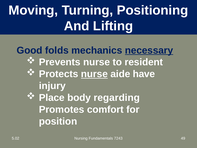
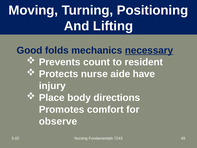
Prevents nurse: nurse -> count
nurse at (94, 74) underline: present -> none
regarding: regarding -> directions
position: position -> observe
